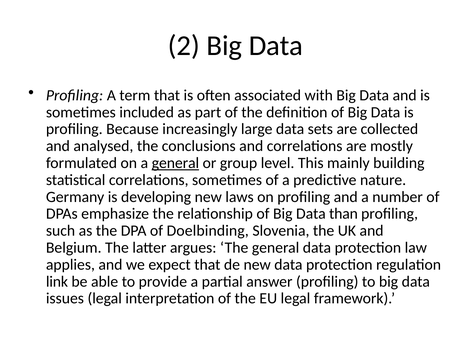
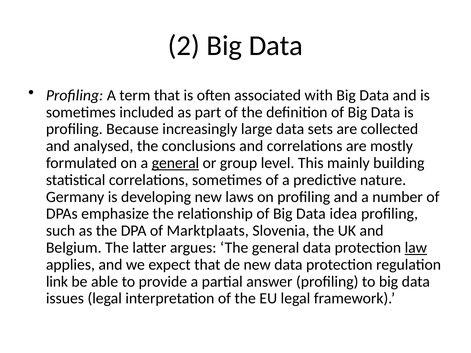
than: than -> idea
Doelbinding: Doelbinding -> Marktplaats
law underline: none -> present
